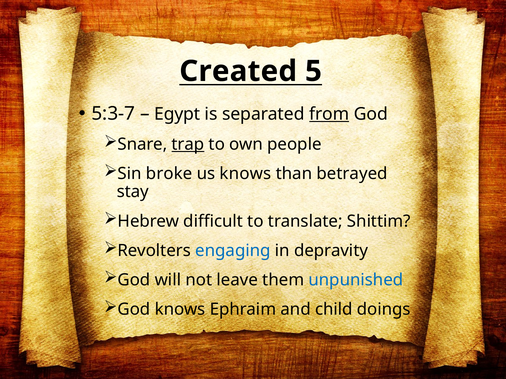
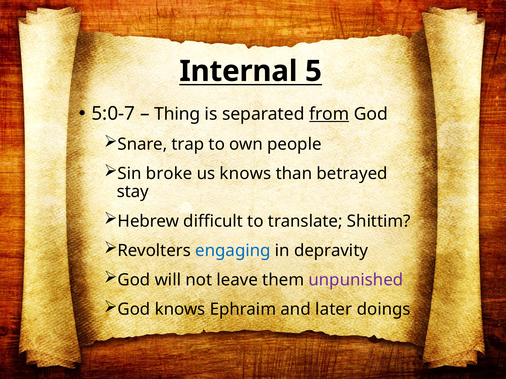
Created: Created -> Internal
5:3-7: 5:3-7 -> 5:0-7
Egypt: Egypt -> Thing
trap underline: present -> none
unpunished colour: blue -> purple
child: child -> later
